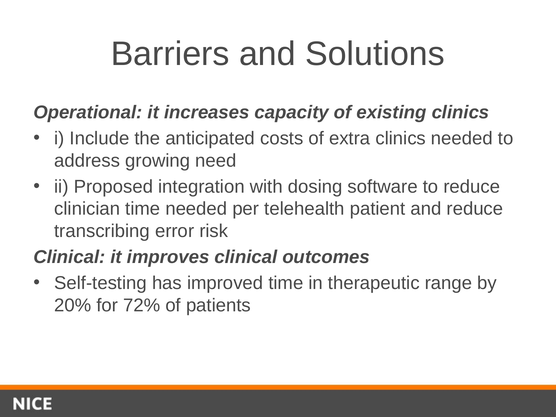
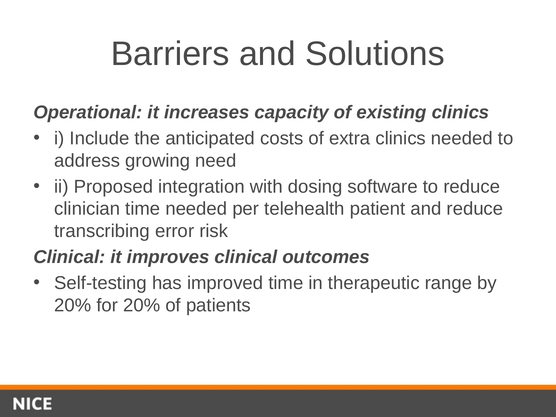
for 72%: 72% -> 20%
